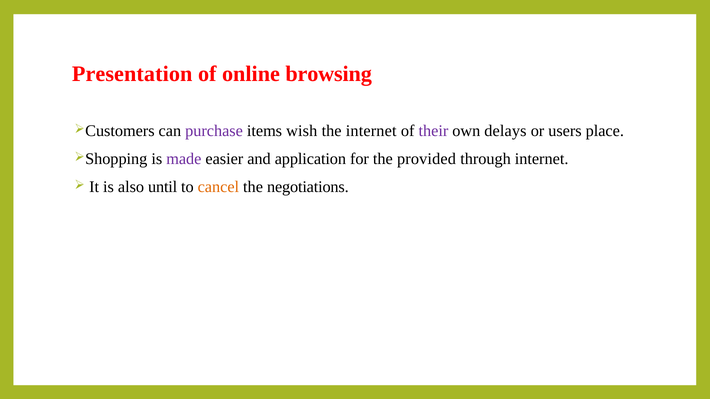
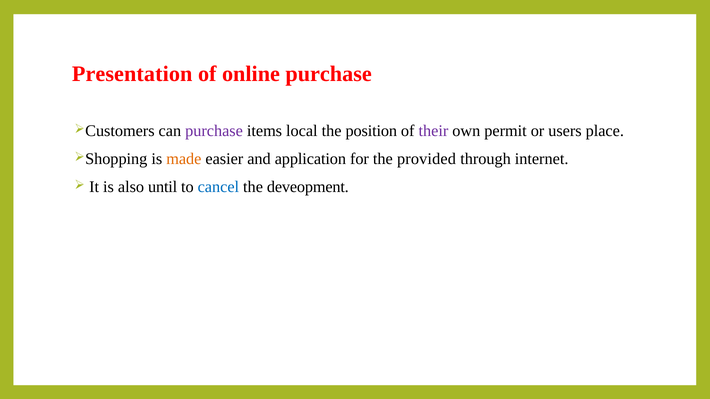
online browsing: browsing -> purchase
wish: wish -> local
the internet: internet -> position
delays: delays -> permit
made colour: purple -> orange
cancel colour: orange -> blue
negotiations: negotiations -> deveopment
